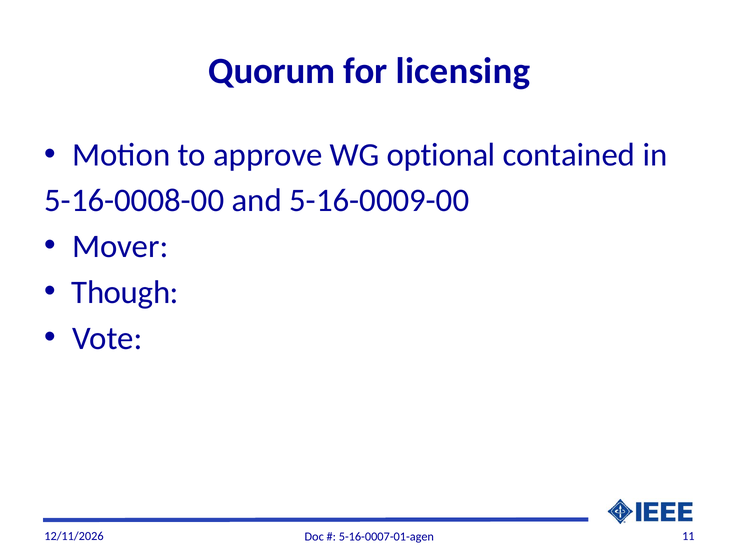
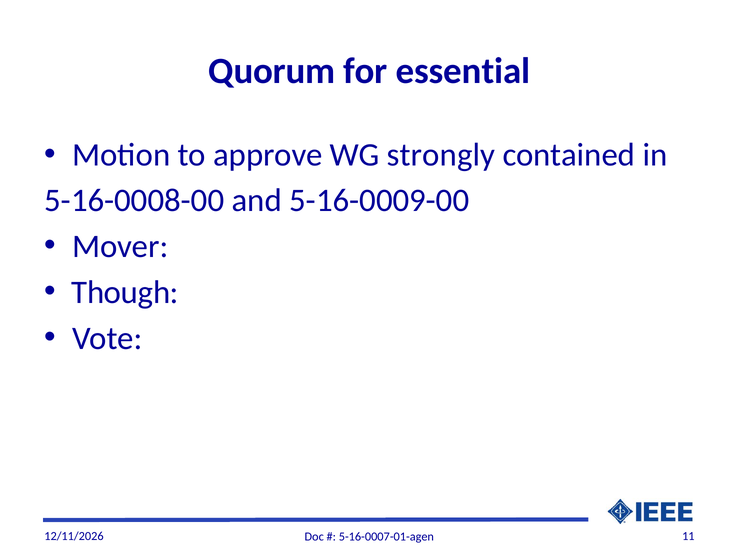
licensing: licensing -> essential
optional: optional -> strongly
